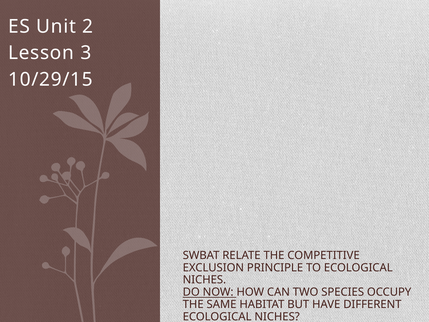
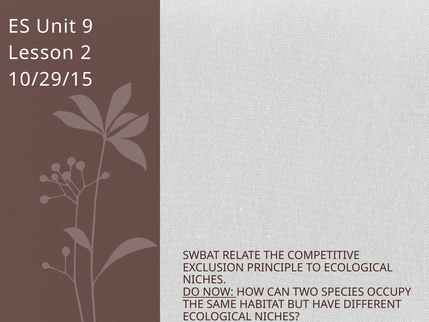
2: 2 -> 9
3: 3 -> 2
